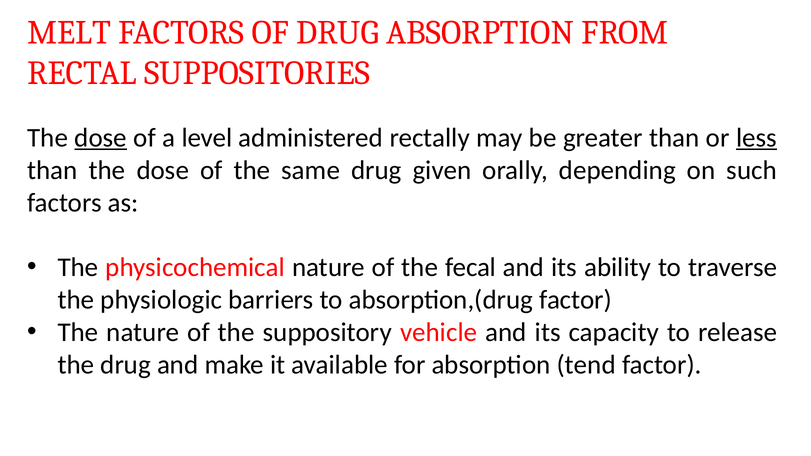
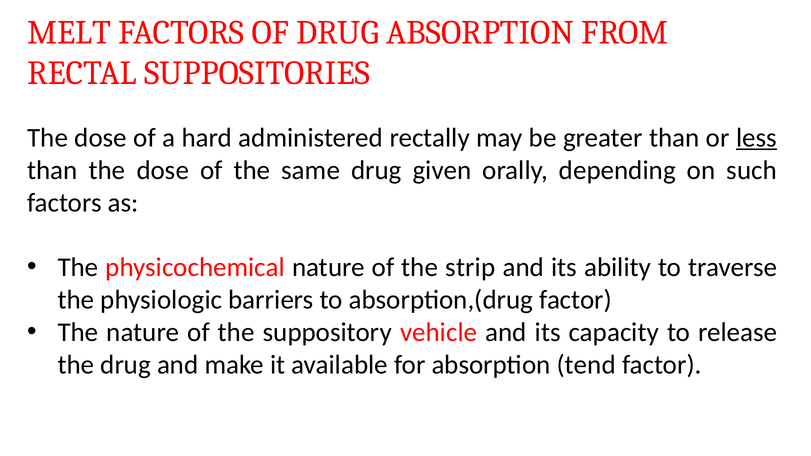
dose at (101, 138) underline: present -> none
level: level -> hard
fecal: fecal -> strip
